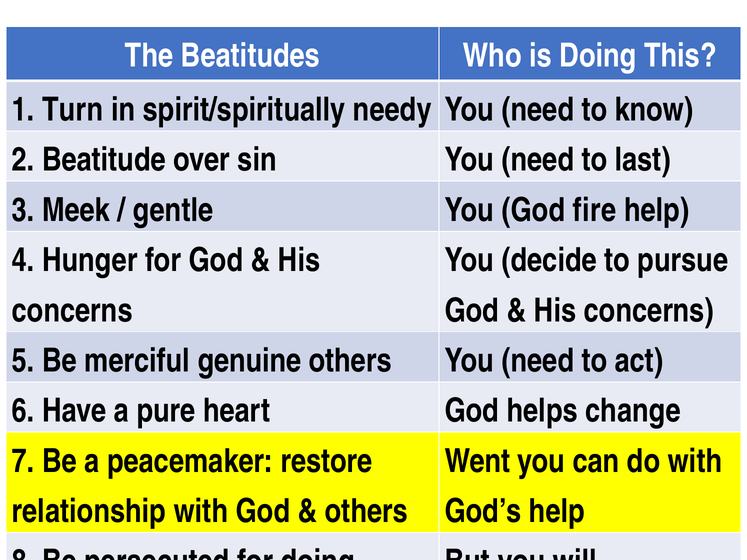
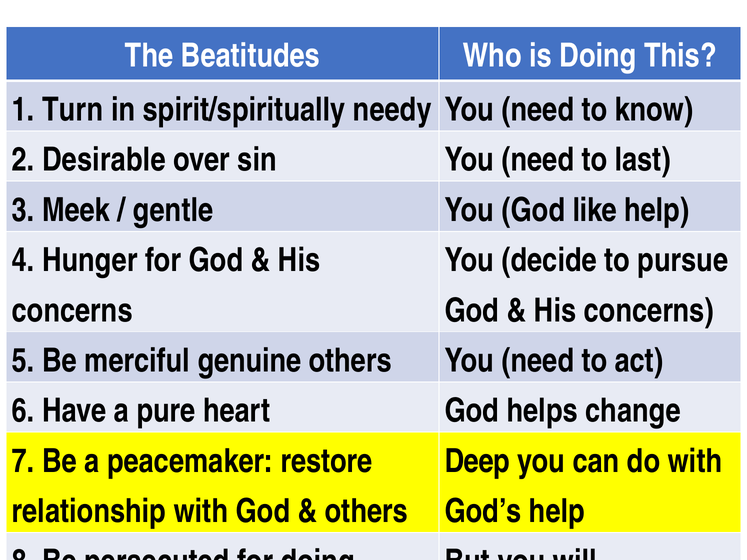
Beatitude: Beatitude -> Desirable
fire: fire -> like
Went: Went -> Deep
